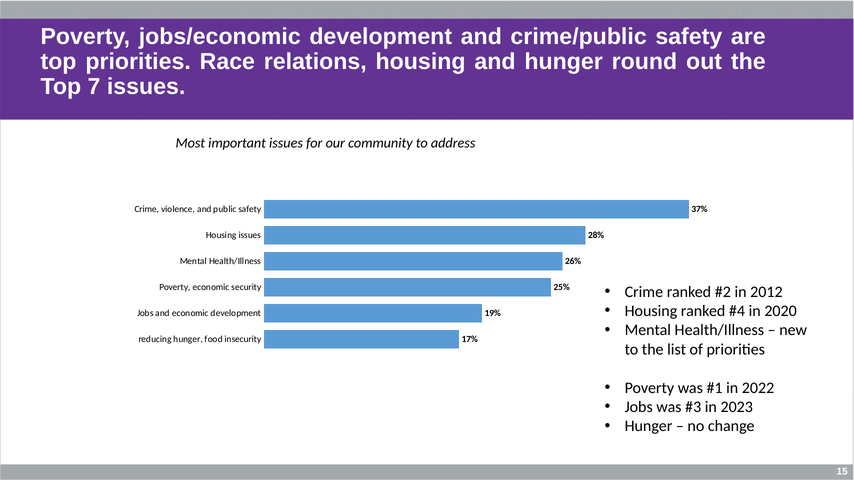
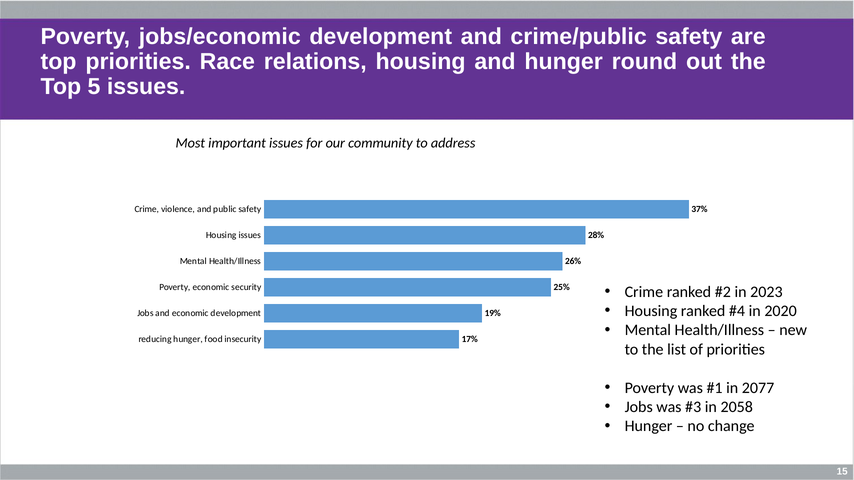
7: 7 -> 5
2012: 2012 -> 2023
2022: 2022 -> 2077
2023: 2023 -> 2058
